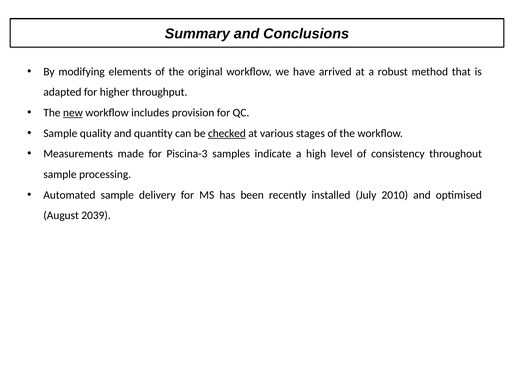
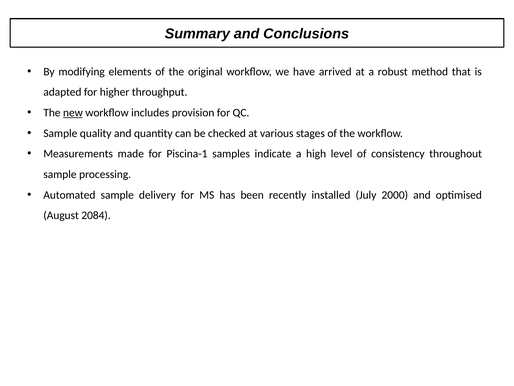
checked underline: present -> none
Piscina-3: Piscina-3 -> Piscina-1
2010: 2010 -> 2000
2039: 2039 -> 2084
